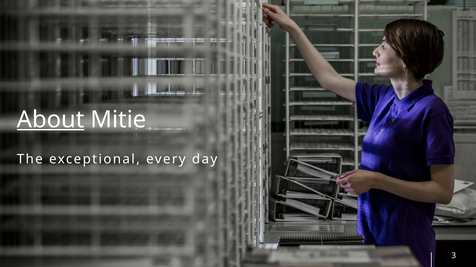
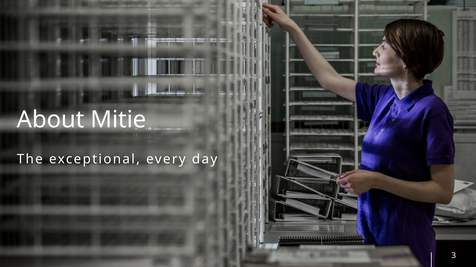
About underline: present -> none
